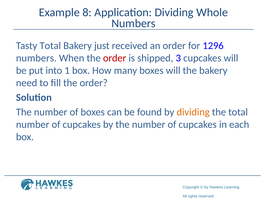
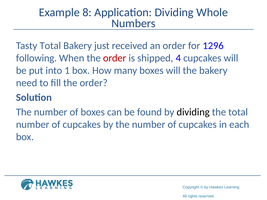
numbers at (36, 58): numbers -> following
3: 3 -> 4
dividing at (193, 112) colour: orange -> black
